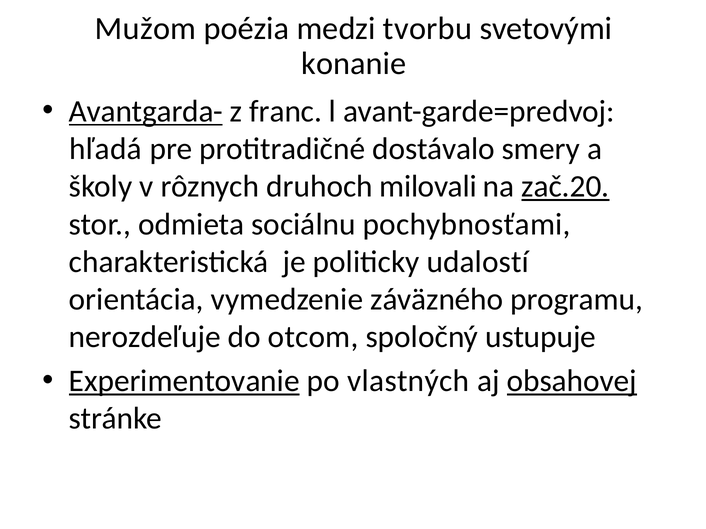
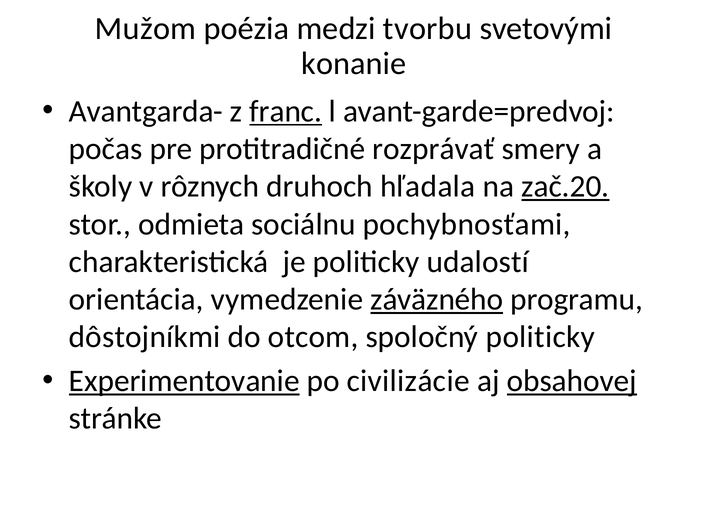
Avantgarda- underline: present -> none
franc underline: none -> present
hľadá: hľadá -> počas
dostávalo: dostávalo -> rozprávať
milovali: milovali -> hľadala
záväzného underline: none -> present
nerozdeľuje: nerozdeľuje -> dôstojníkmi
spoločný ustupuje: ustupuje -> politicky
vlastných: vlastných -> civilizácie
